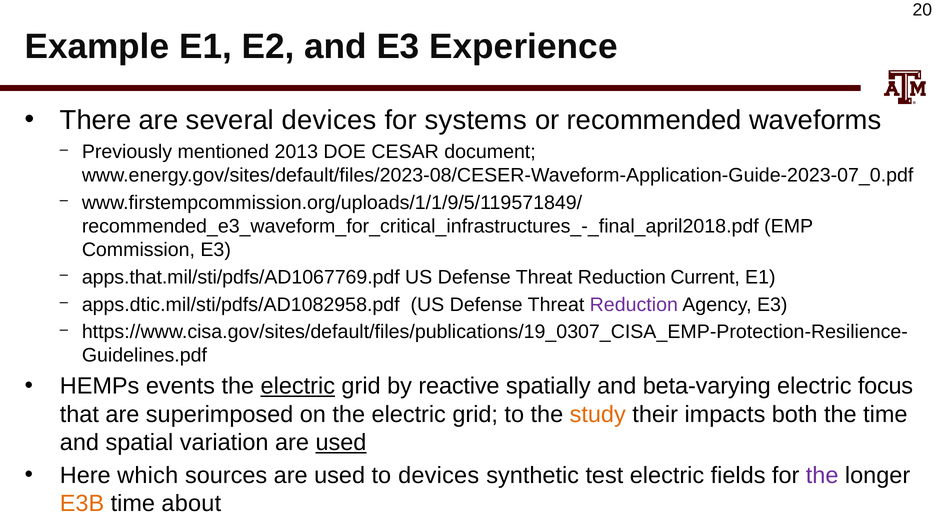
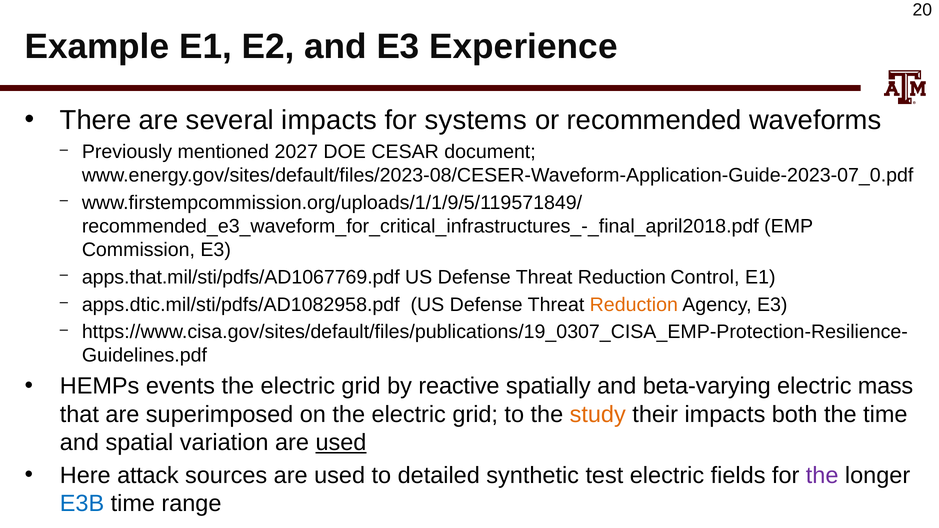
several devices: devices -> impacts
2013: 2013 -> 2027
Current: Current -> Control
Reduction at (634, 305) colour: purple -> orange
electric at (298, 386) underline: present -> none
focus: focus -> mass
which: which -> attack
to devices: devices -> detailed
E3B colour: orange -> blue
about: about -> range
